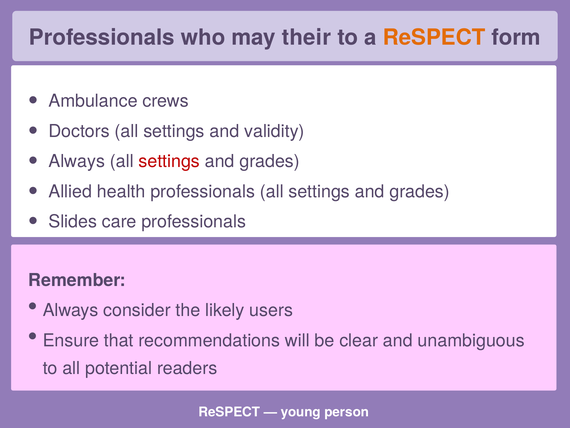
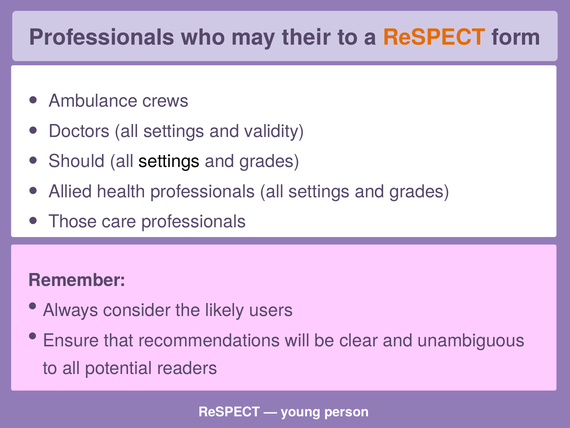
Always at (77, 161): Always -> Should
settings at (169, 161) colour: red -> black
Slides: Slides -> Those
